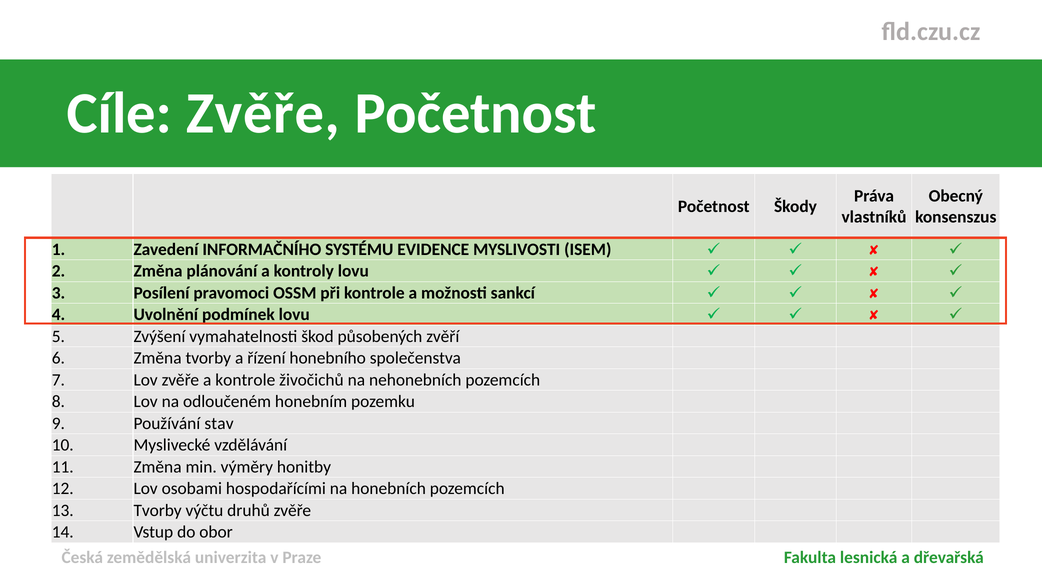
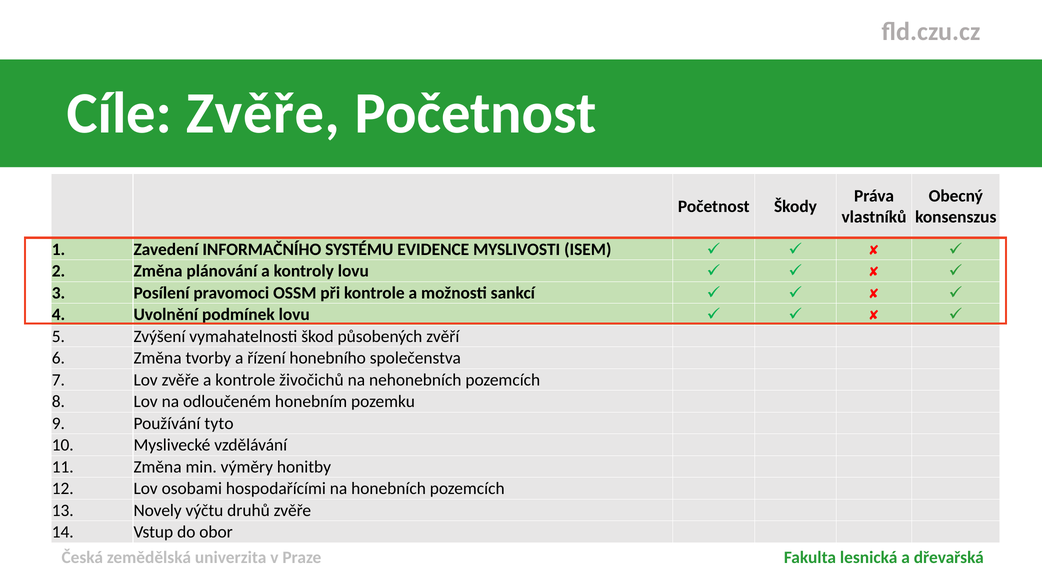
stav: stav -> tyto
13 Tvorby: Tvorby -> Novely
